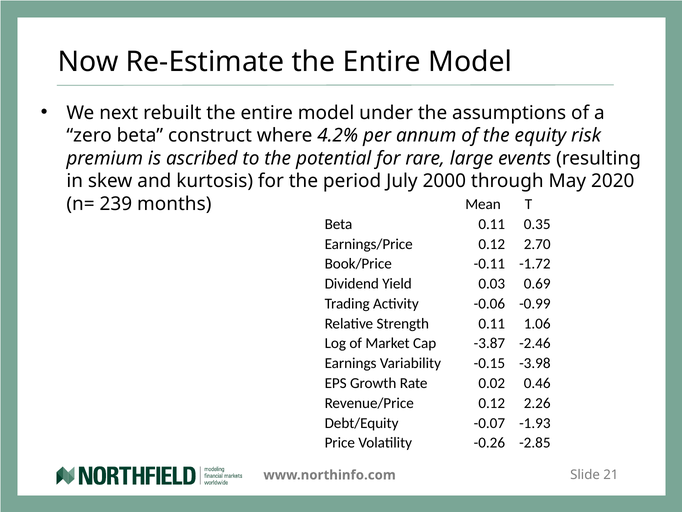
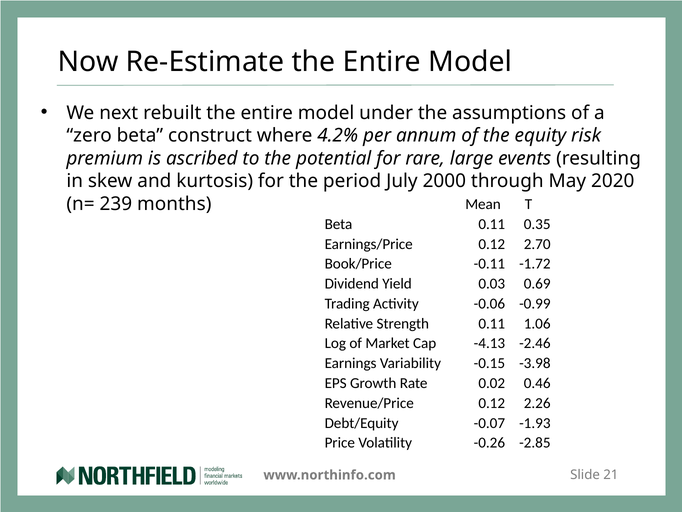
-3.87: -3.87 -> -4.13
